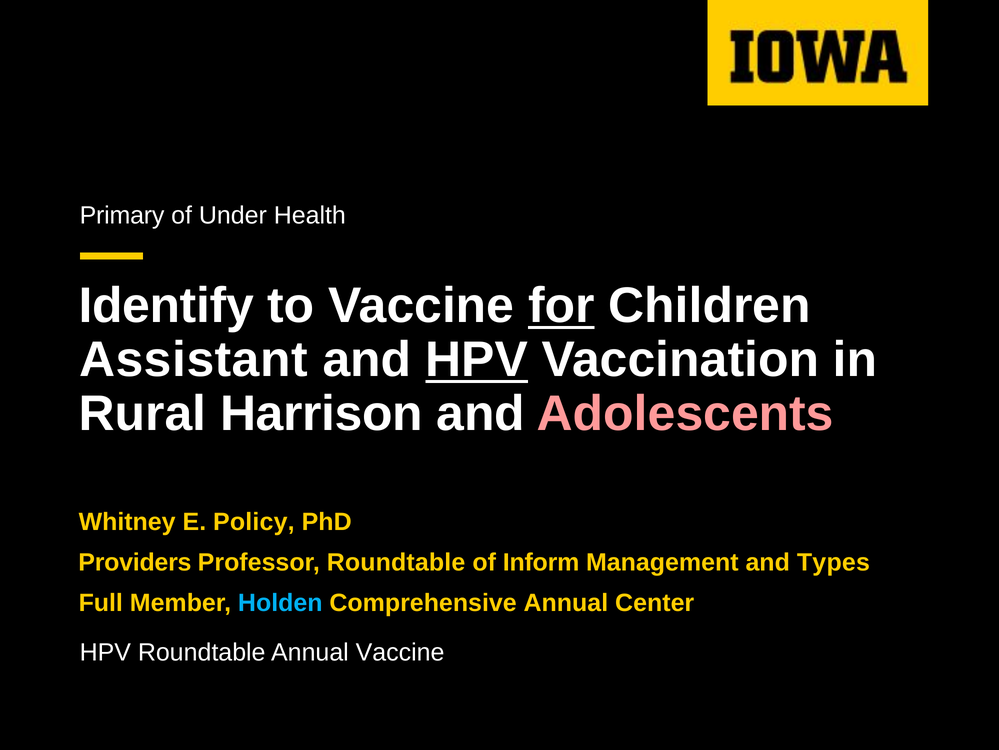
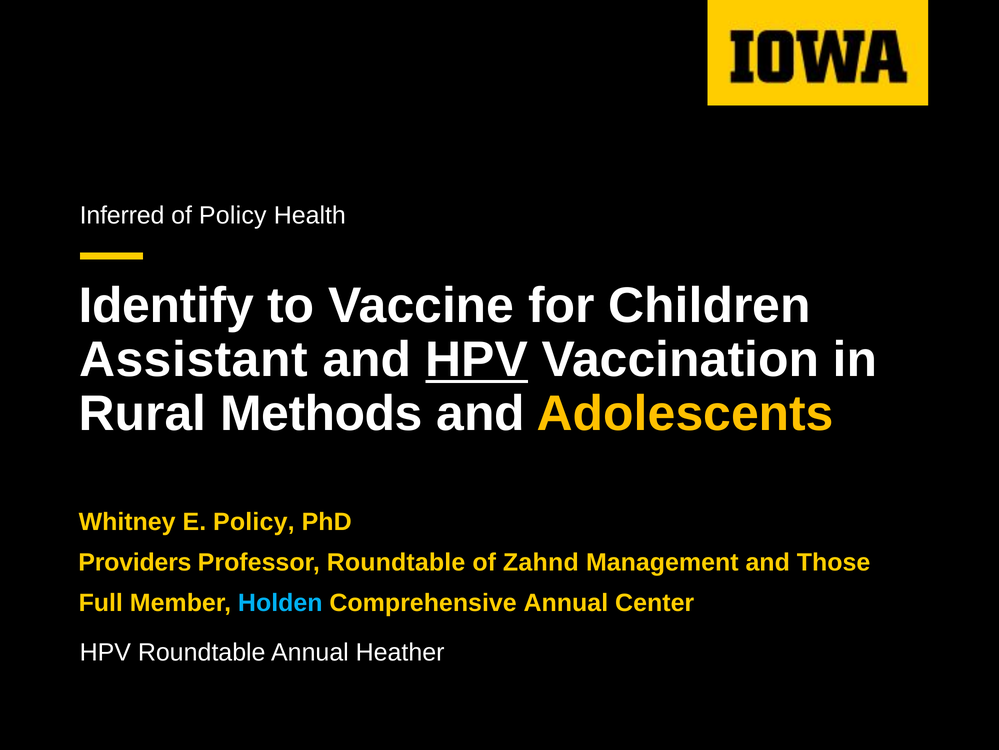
Primary: Primary -> Inferred
of Under: Under -> Policy
for underline: present -> none
Harrison: Harrison -> Methods
Adolescents colour: pink -> yellow
Inform: Inform -> Zahnd
Types: Types -> Those
Annual Vaccine: Vaccine -> Heather
